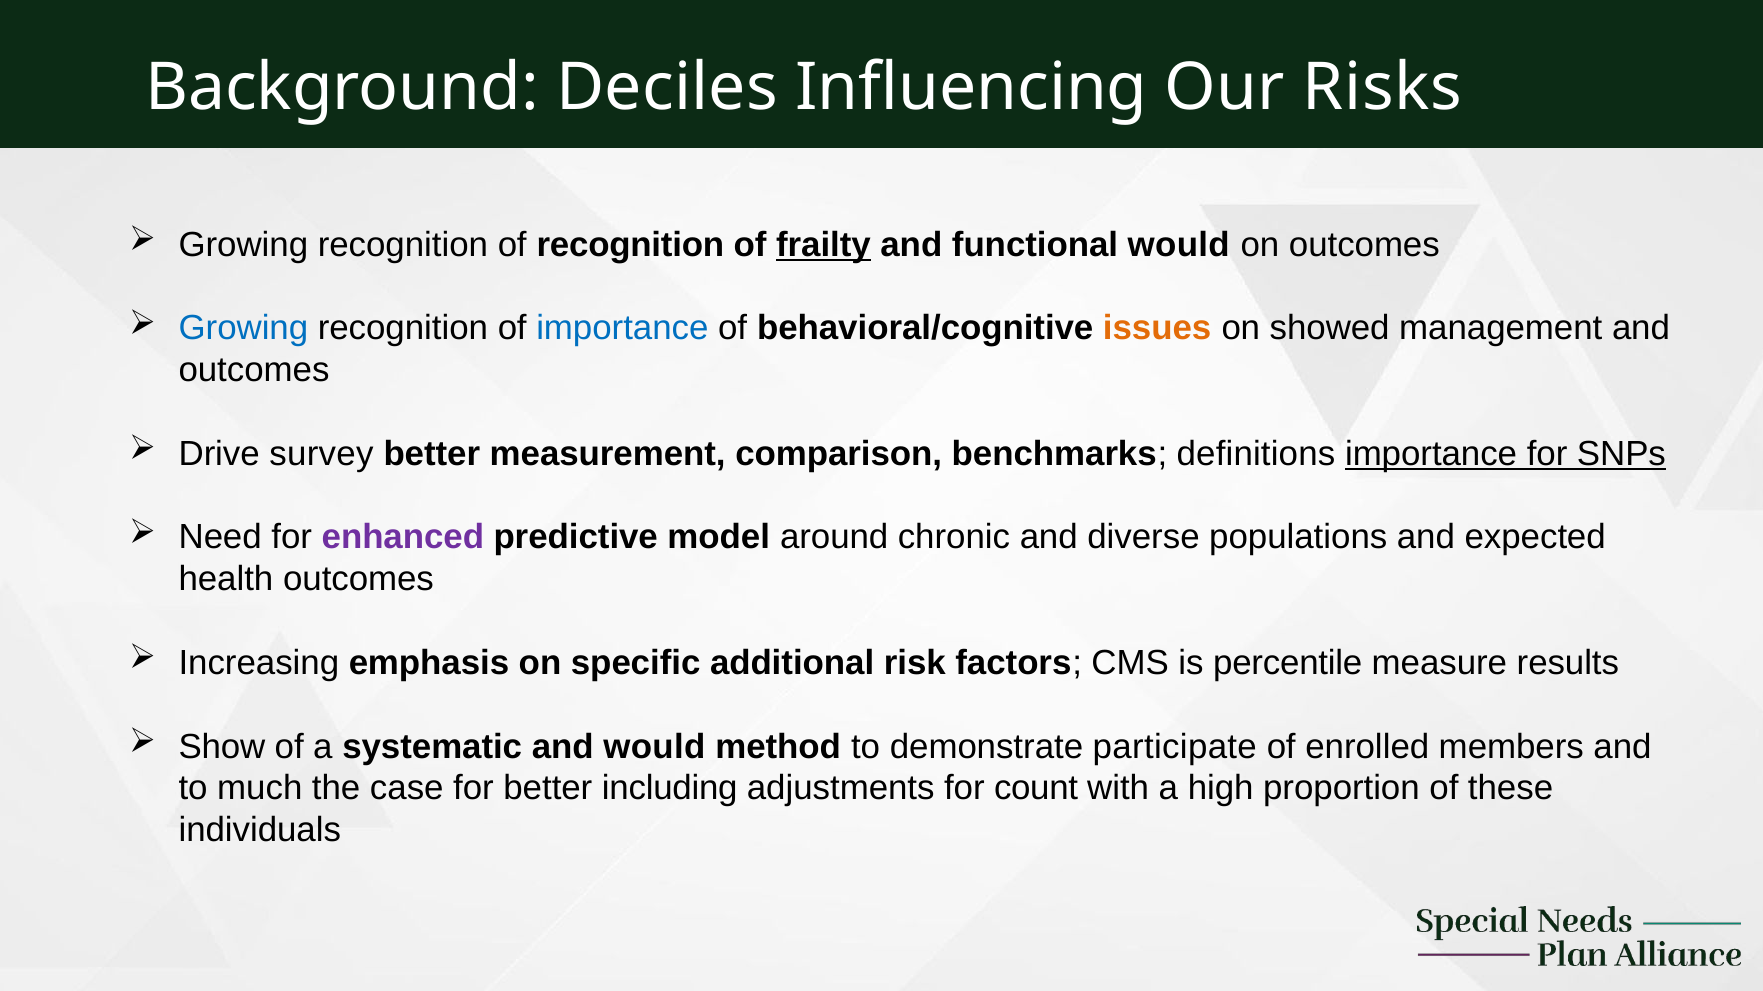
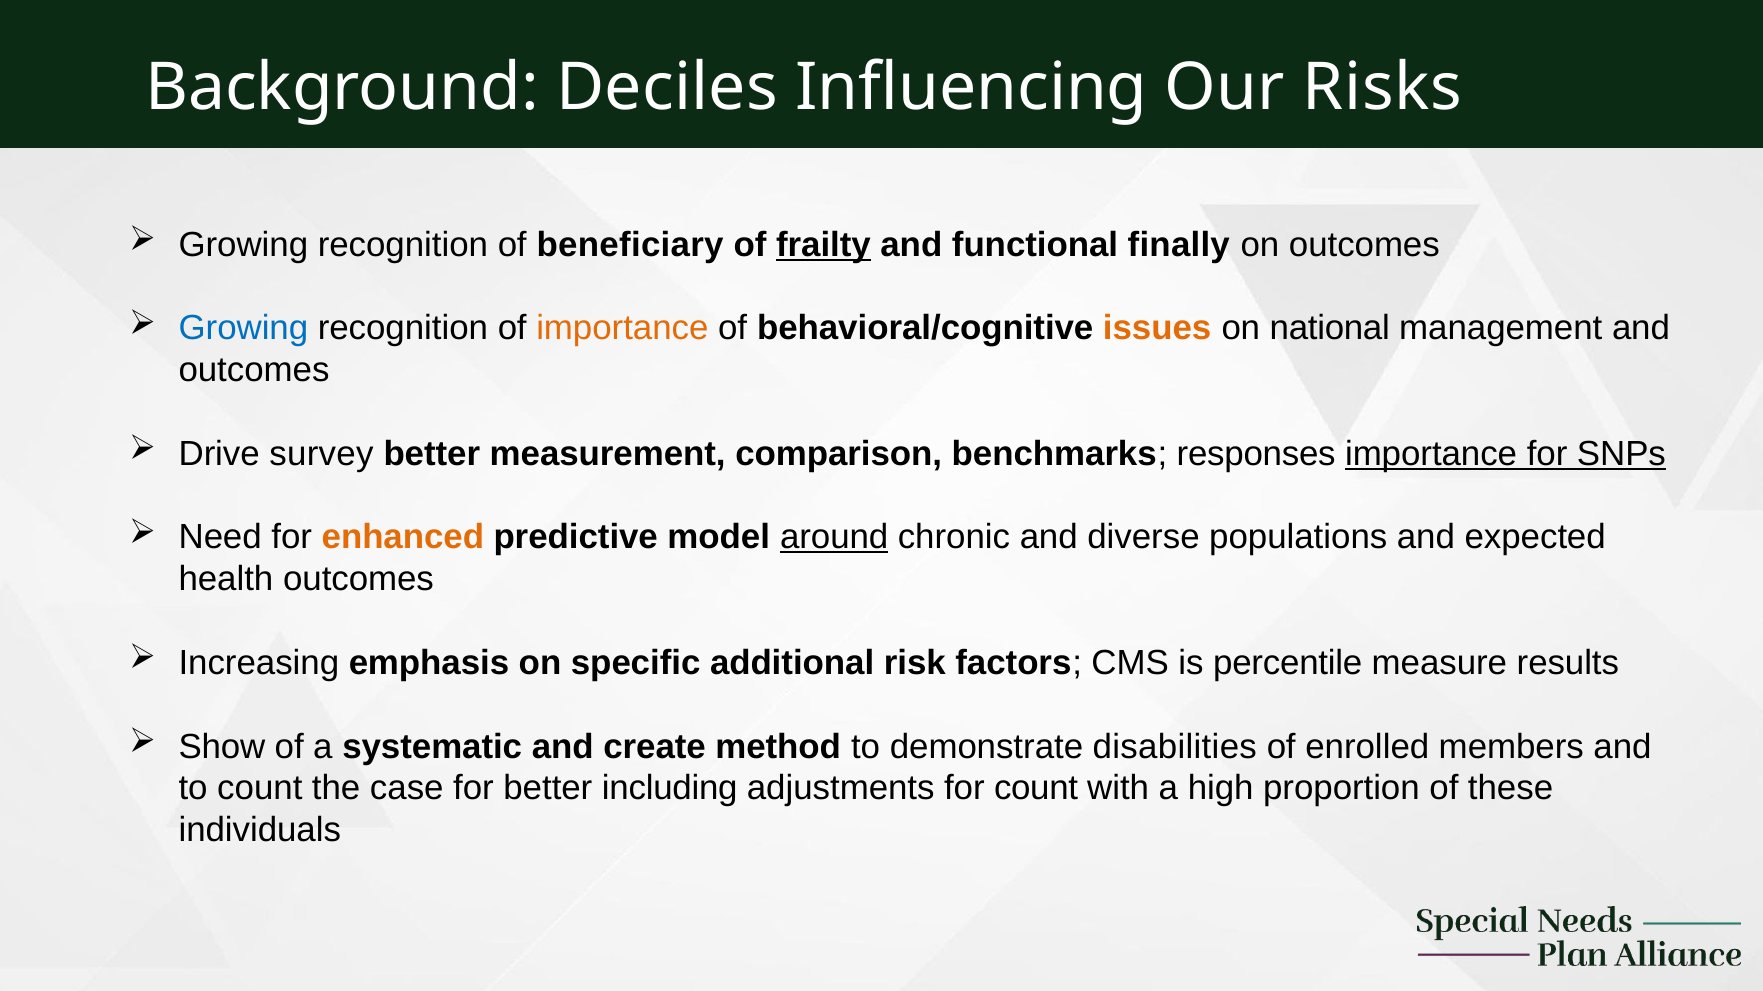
of recognition: recognition -> beneficiary
functional would: would -> finally
importance at (622, 329) colour: blue -> orange
showed: showed -> national
definitions: definitions -> responses
enhanced colour: purple -> orange
around underline: none -> present
and would: would -> create
participate: participate -> disabilities
to much: much -> count
